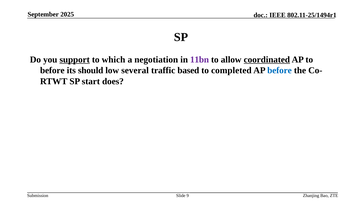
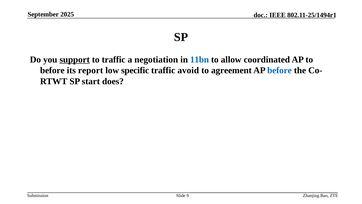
to which: which -> traffic
11bn colour: purple -> blue
coordinated underline: present -> none
should: should -> report
several: several -> specific
based: based -> avoid
completed: completed -> agreement
